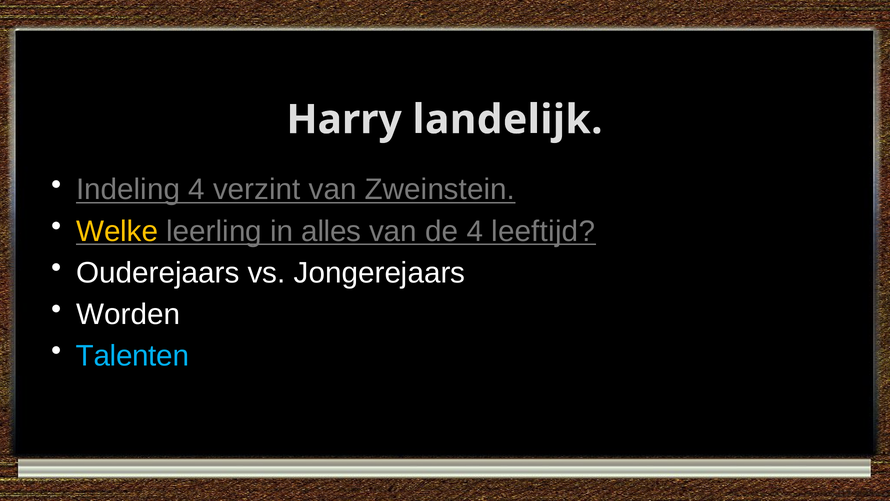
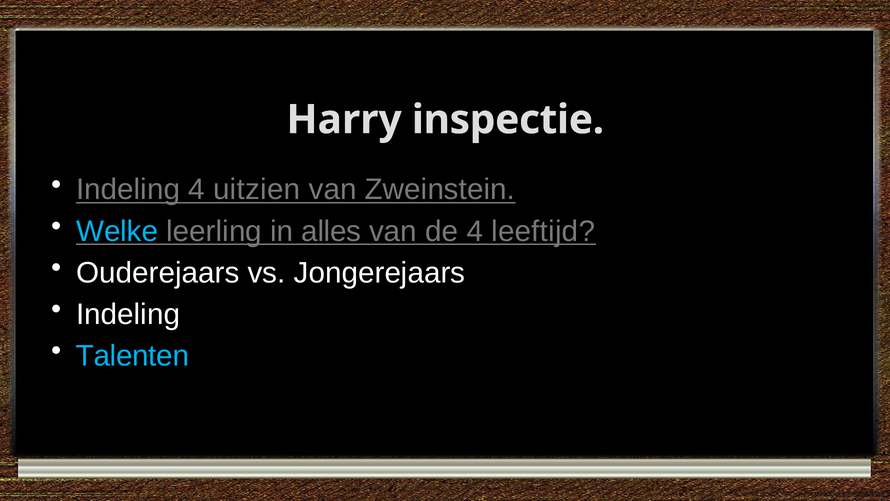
landelijk: landelijk -> inspectie
verzint: verzint -> uitzien
Welke colour: yellow -> light blue
Worden at (128, 314): Worden -> Indeling
